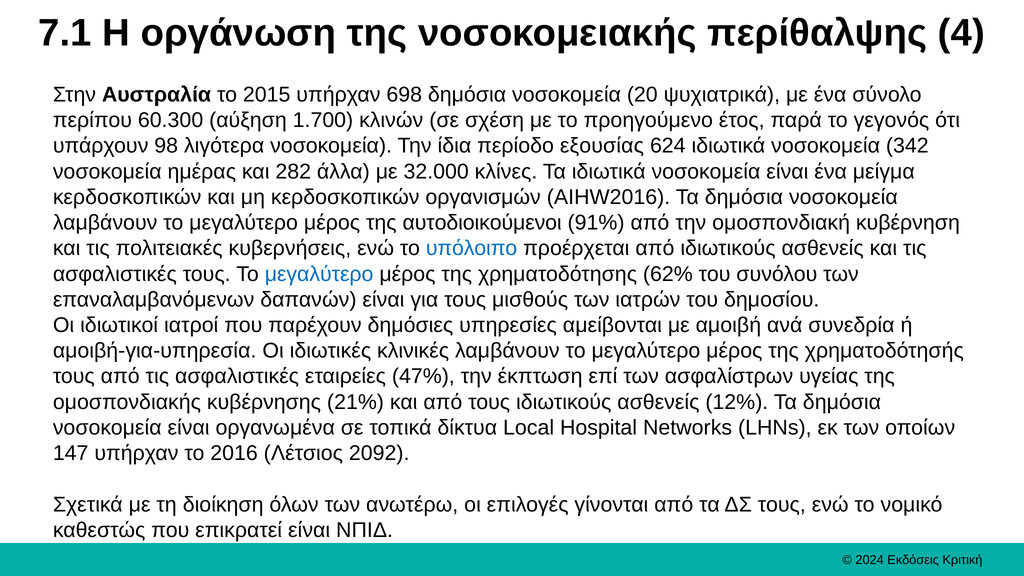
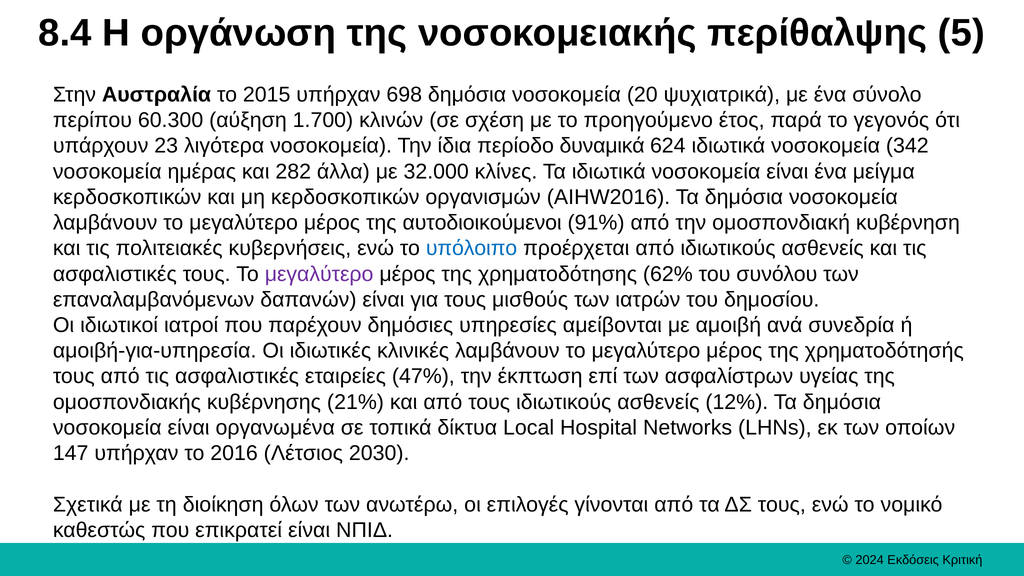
7.1: 7.1 -> 8.4
4: 4 -> 5
98: 98 -> 23
εξουσίας: εξουσίας -> δυναμικά
μεγαλύτερο at (319, 274) colour: blue -> purple
2092: 2092 -> 2030
